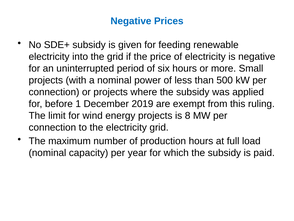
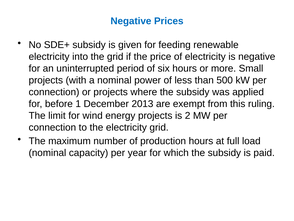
2019: 2019 -> 2013
8: 8 -> 2
